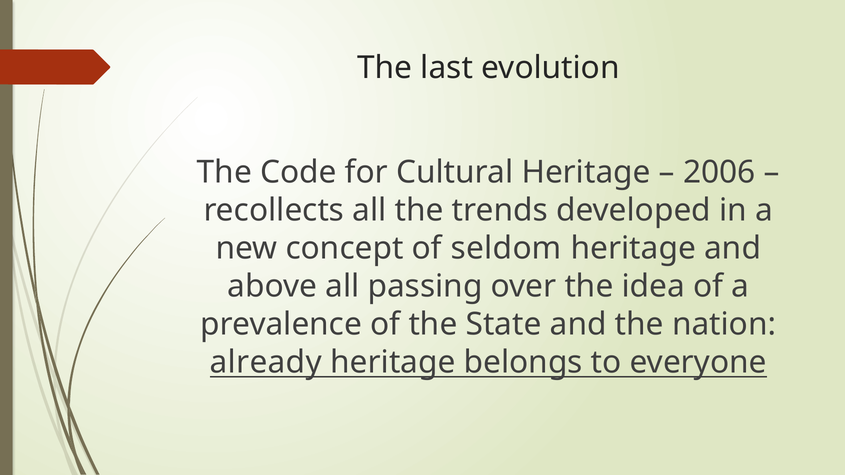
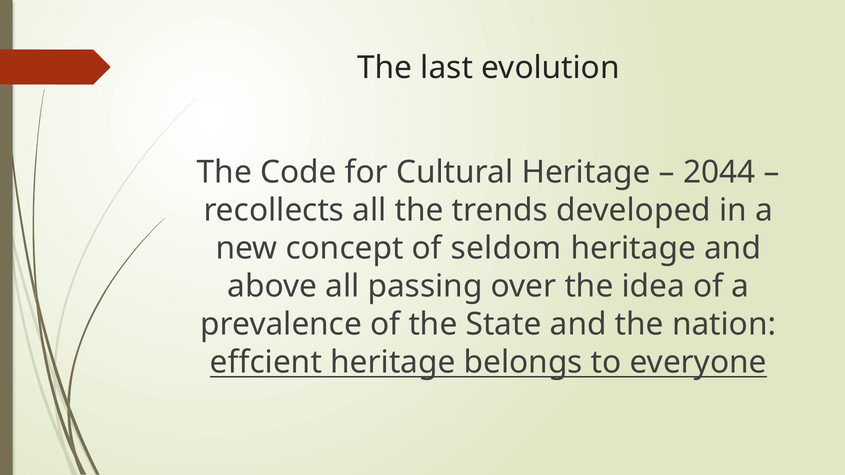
2006: 2006 -> 2044
already: already -> effcient
